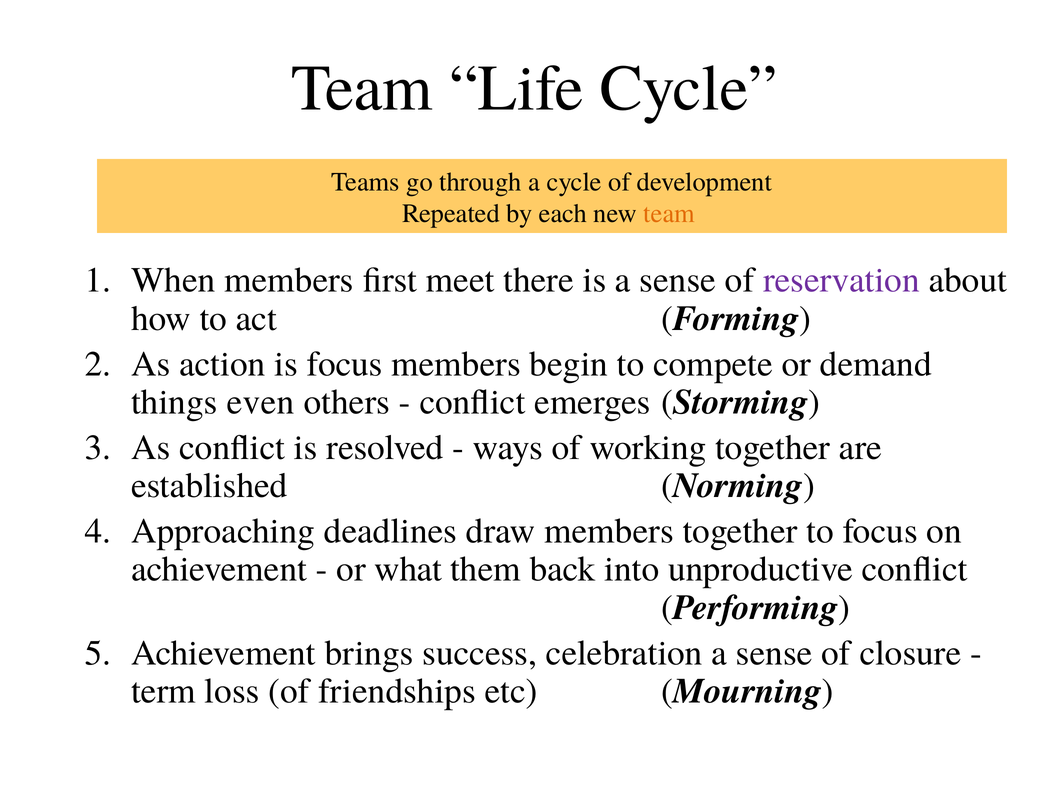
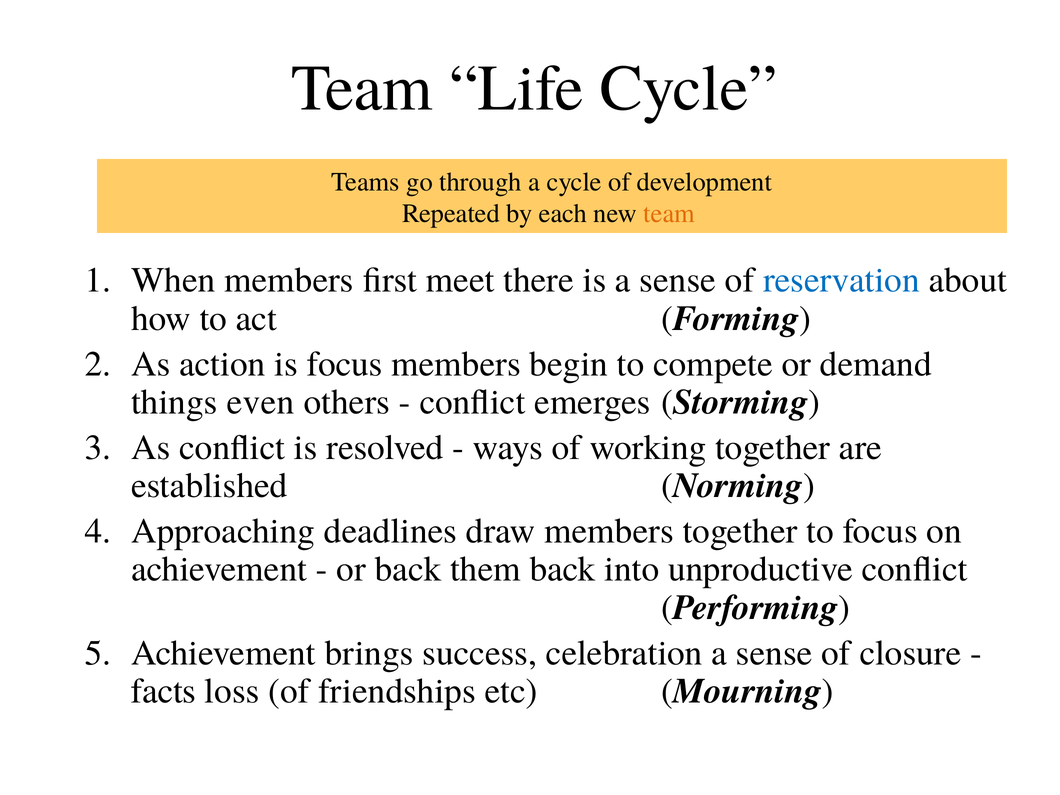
reservation colour: purple -> blue
or what: what -> back
term: term -> facts
